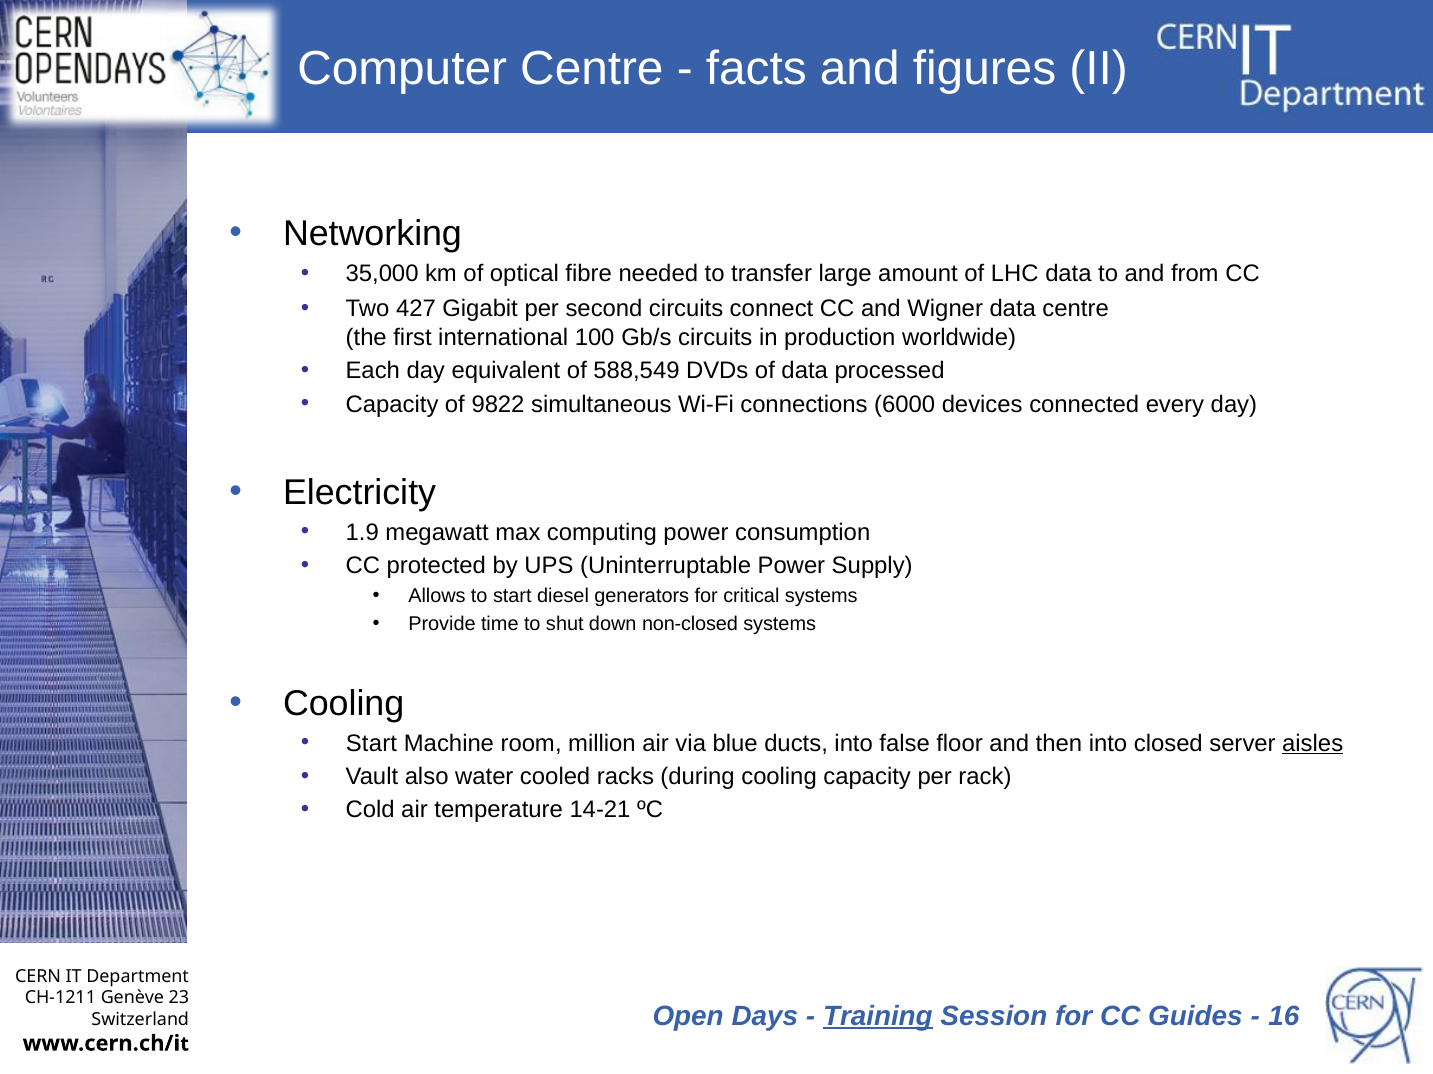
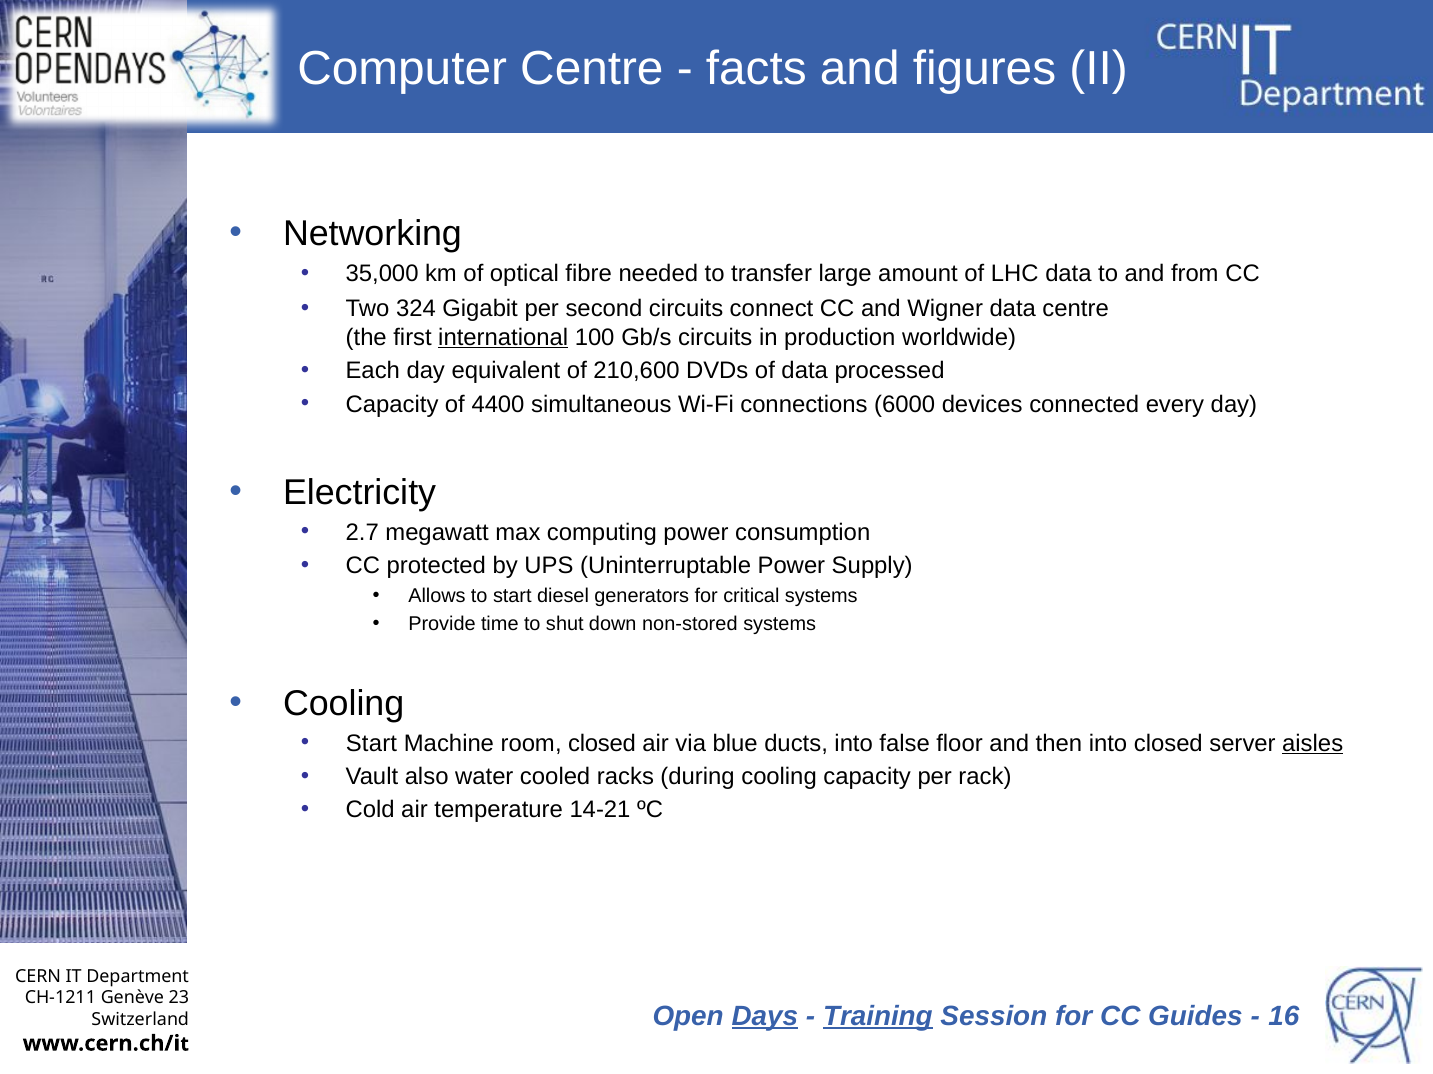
427: 427 -> 324
international underline: none -> present
588,549: 588,549 -> 210,600
9822: 9822 -> 4400
1.9: 1.9 -> 2.7
non-closed: non-closed -> non-stored
room million: million -> closed
Days underline: none -> present
